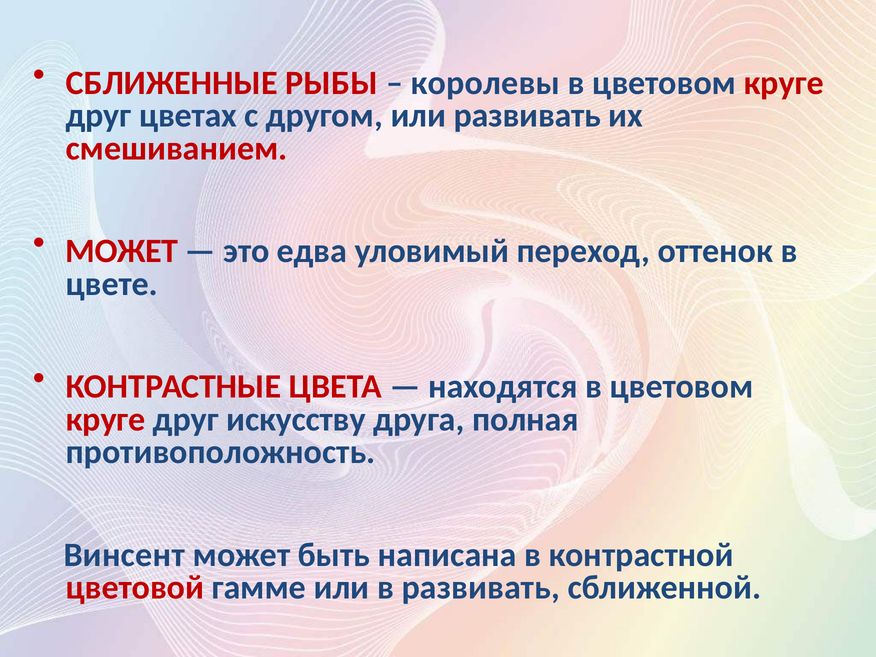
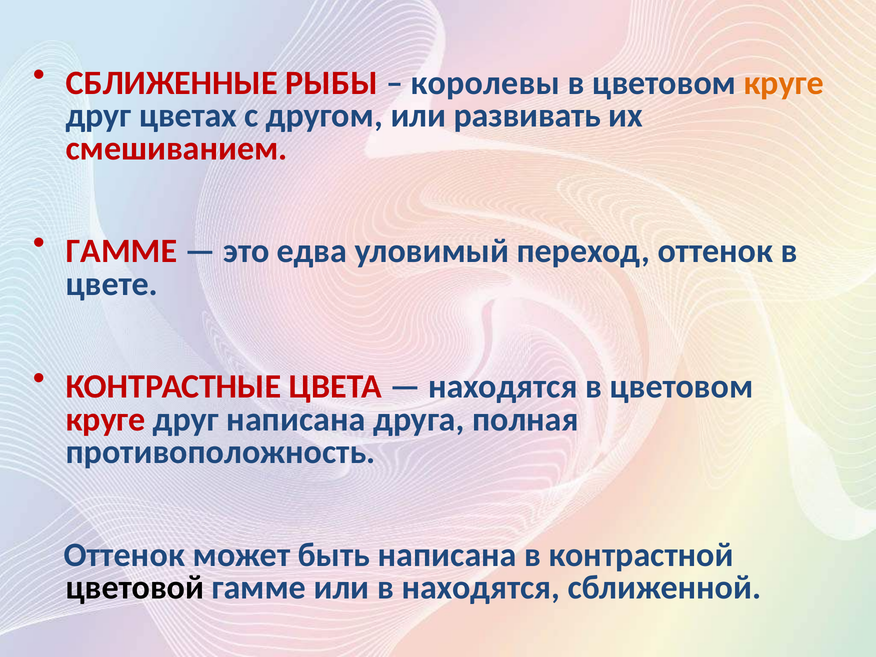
круге at (784, 83) colour: red -> orange
МОЖЕТ at (122, 251): МОЖЕТ -> ГАММЕ
друг искусству: искусству -> написана
Винсент at (124, 555): Винсент -> Оттенок
цветовой colour: red -> black
в развивать: развивать -> находятся
